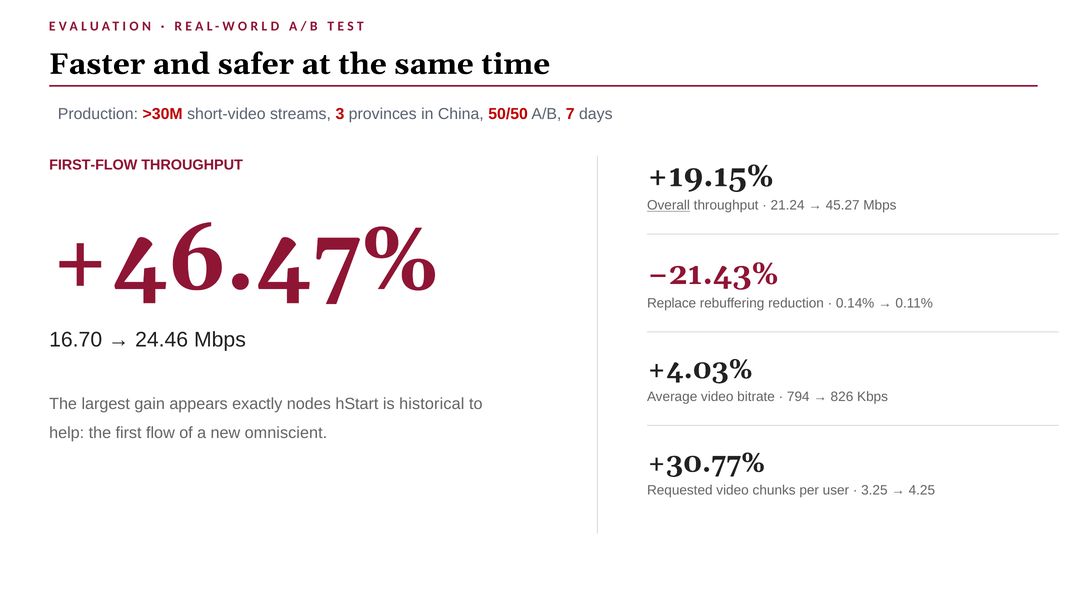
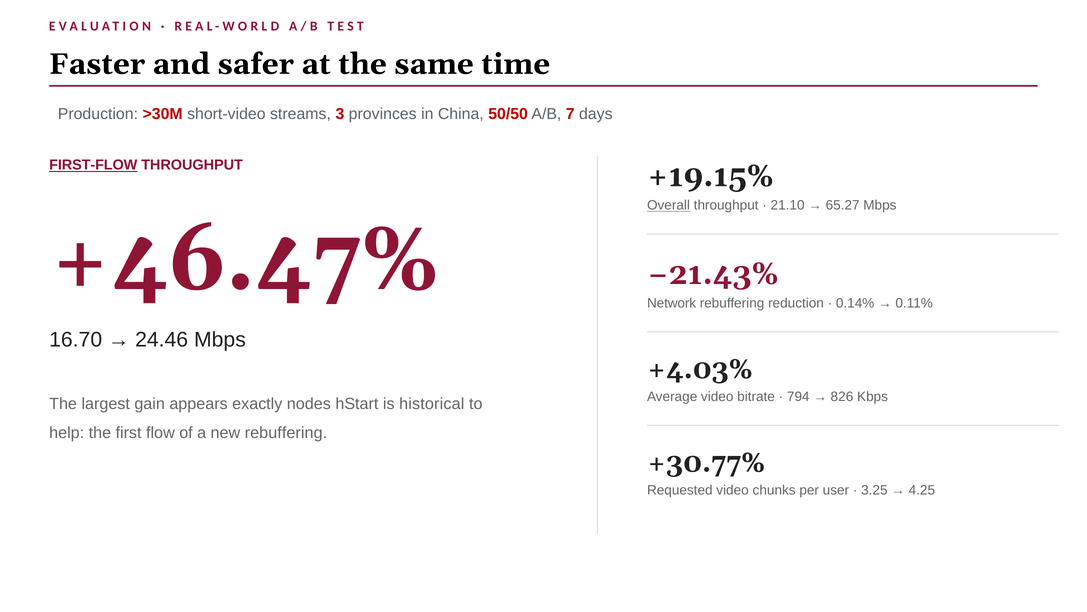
FIRST-FLOW underline: none -> present
21.24: 21.24 -> 21.10
45.27: 45.27 -> 65.27
Replace: Replace -> Network
new omniscient: omniscient -> rebuffering
